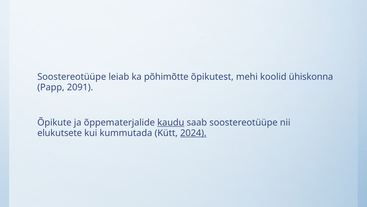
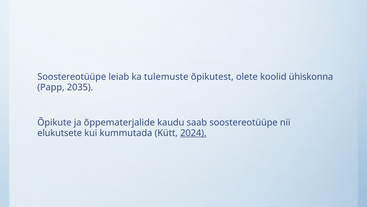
põhimõtte: põhimõtte -> tulemuste
mehi: mehi -> olete
2091: 2091 -> 2035
kaudu underline: present -> none
